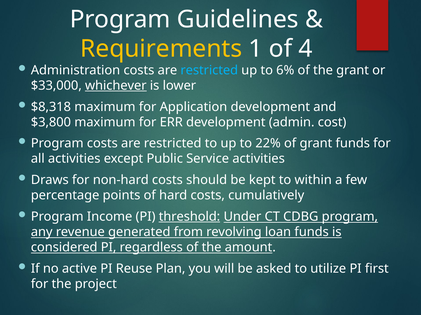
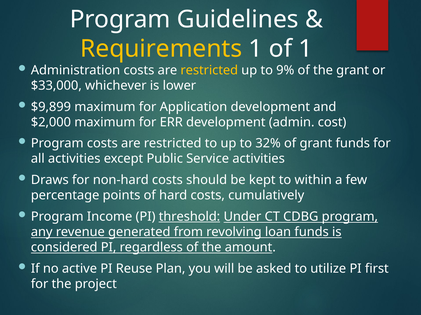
of 4: 4 -> 1
restricted at (209, 70) colour: light blue -> yellow
6%: 6% -> 9%
whichever underline: present -> none
$8,318: $8,318 -> $9,899
$3,800: $3,800 -> $2,000
22%: 22% -> 32%
